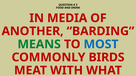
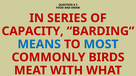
MEDIA: MEDIA -> SERIES
ANOTHER: ANOTHER -> CAPACITY
MEANS colour: green -> blue
